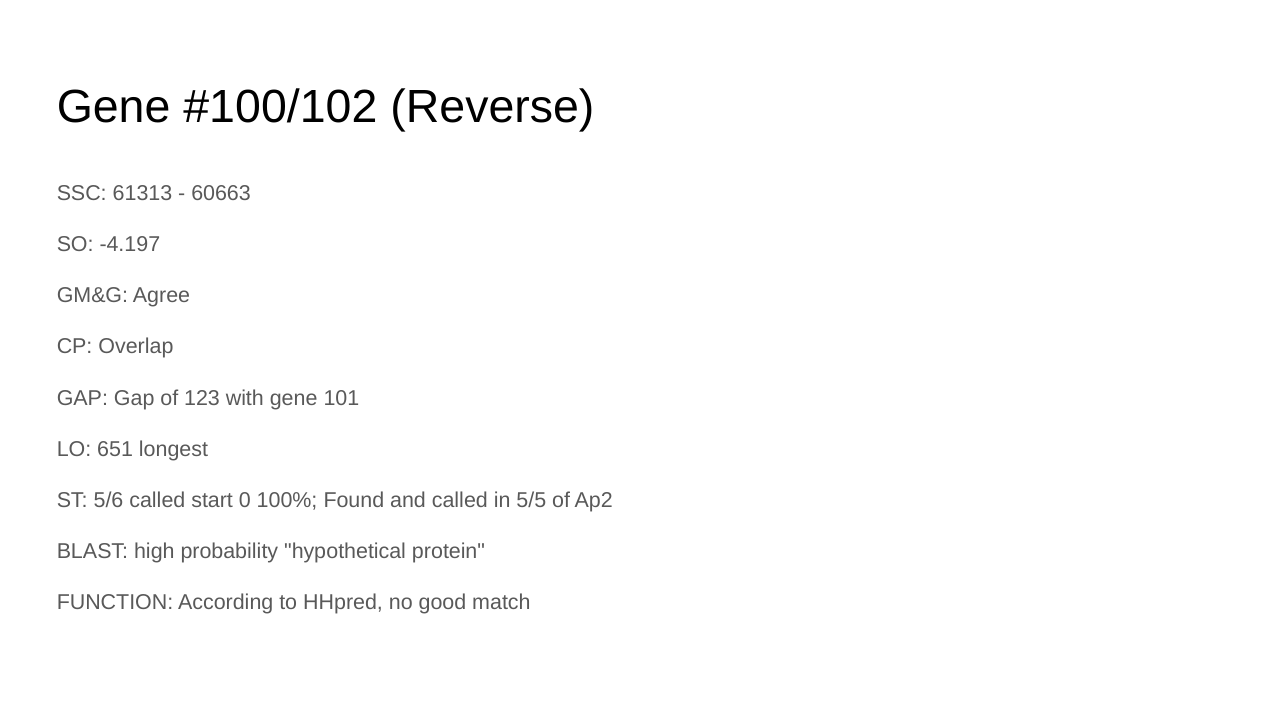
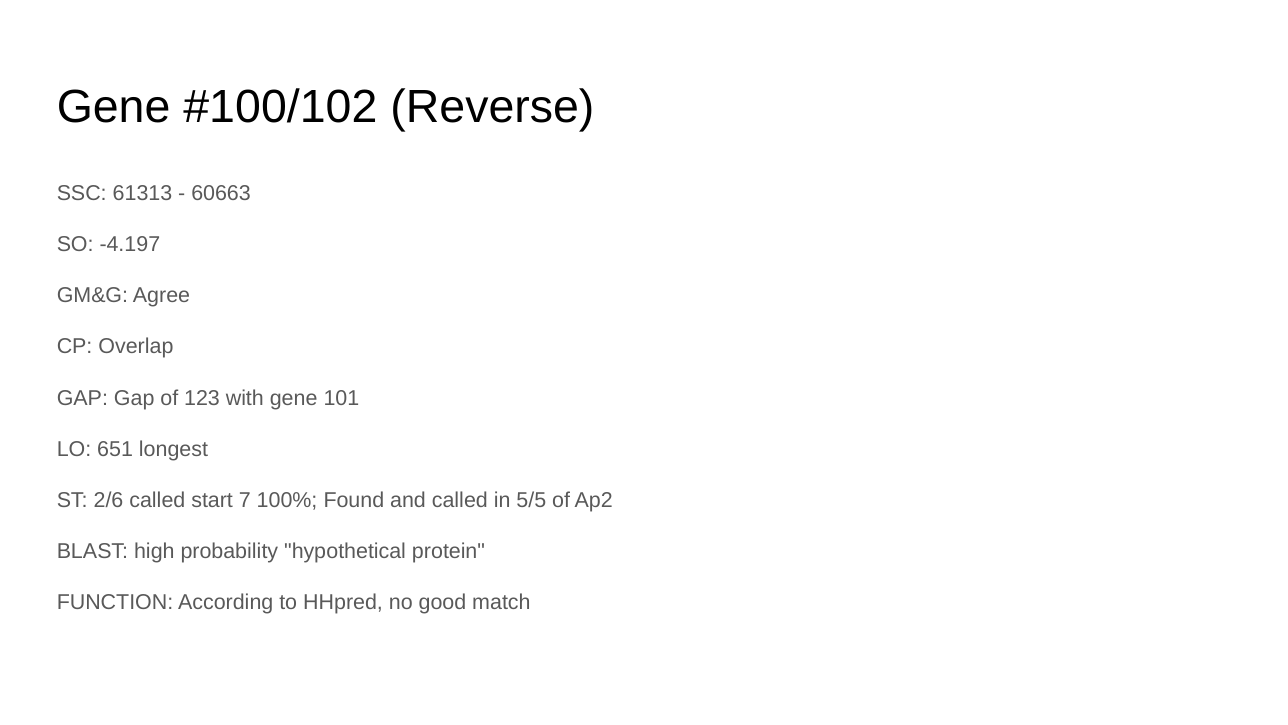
5/6: 5/6 -> 2/6
0: 0 -> 7
